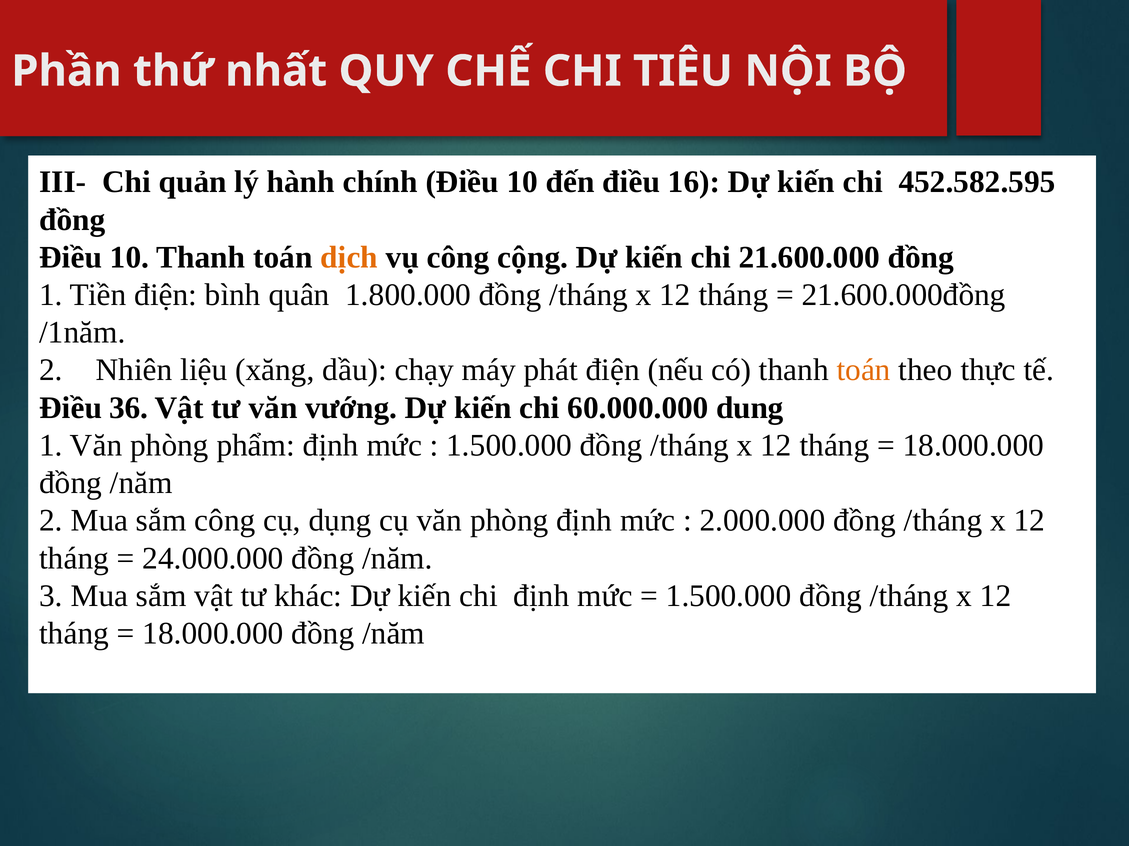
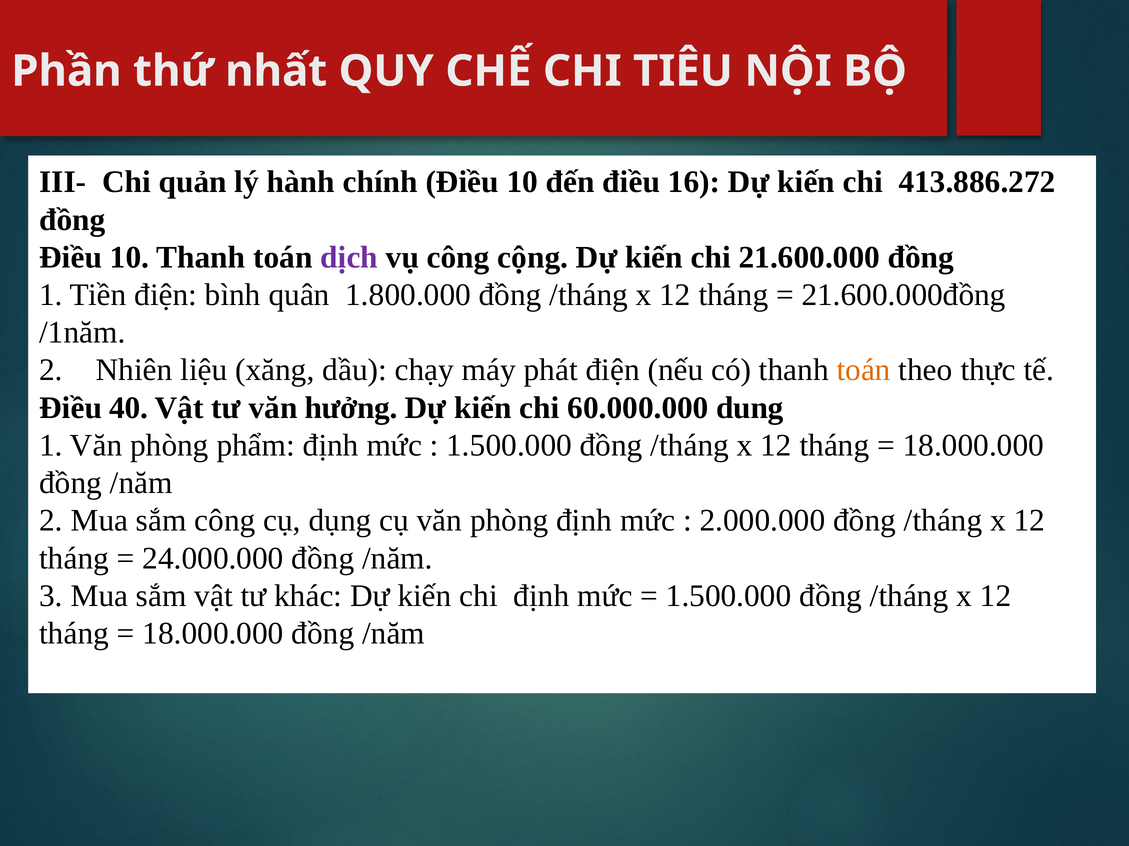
452.582.595: 452.582.595 -> 413.886.272
dịch colour: orange -> purple
36: 36 -> 40
vướng: vướng -> hưởng
